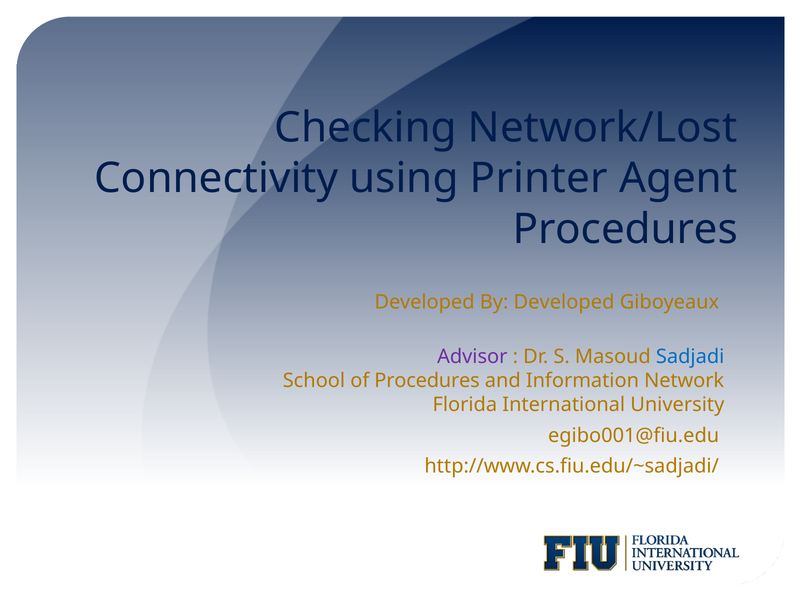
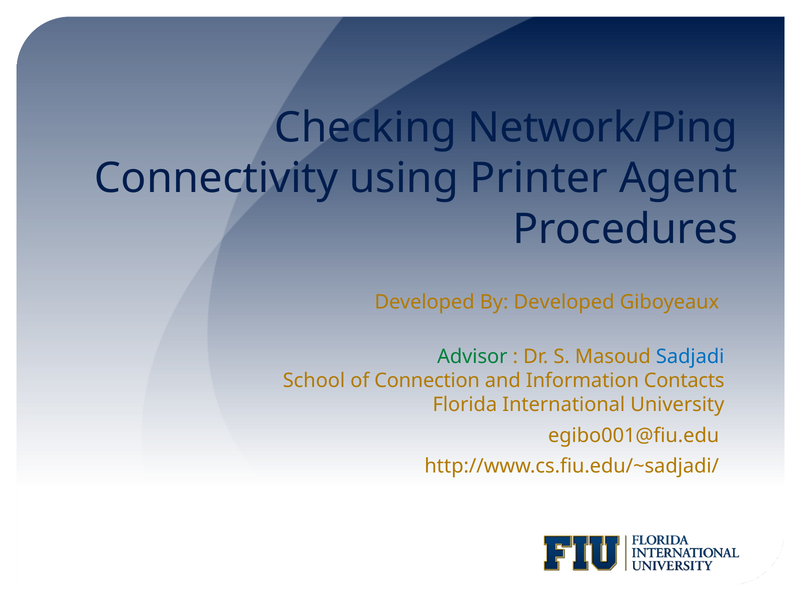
Network/Lost: Network/Lost -> Network/Ping
Advisor colour: purple -> green
of Procedures: Procedures -> Connection
Network: Network -> Contacts
